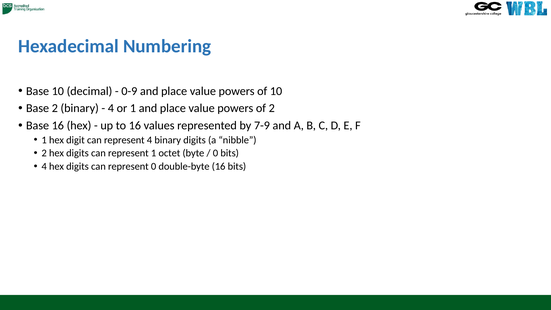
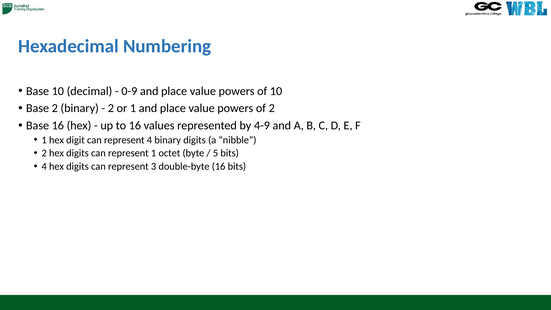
4 at (111, 108): 4 -> 2
7-9: 7-9 -> 4-9
0 at (216, 153): 0 -> 5
represent 0: 0 -> 3
